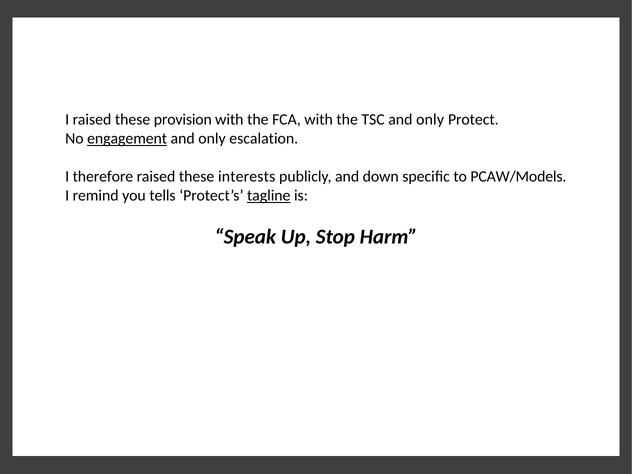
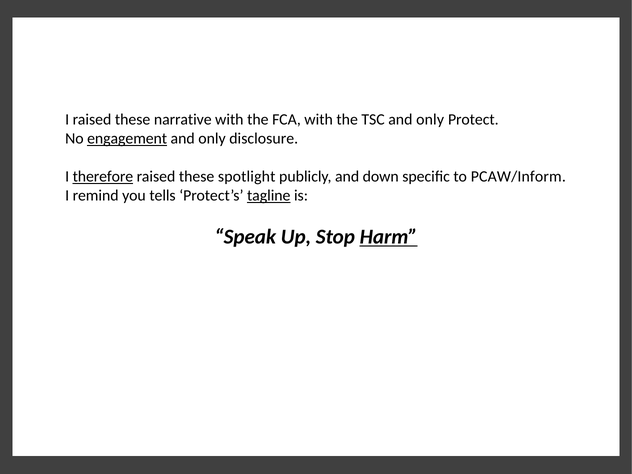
provision: provision -> narrative
escalation: escalation -> disclosure
therefore underline: none -> present
interests: interests -> spotlight
PCAW/Models: PCAW/Models -> PCAW/Inform
Harm underline: none -> present
